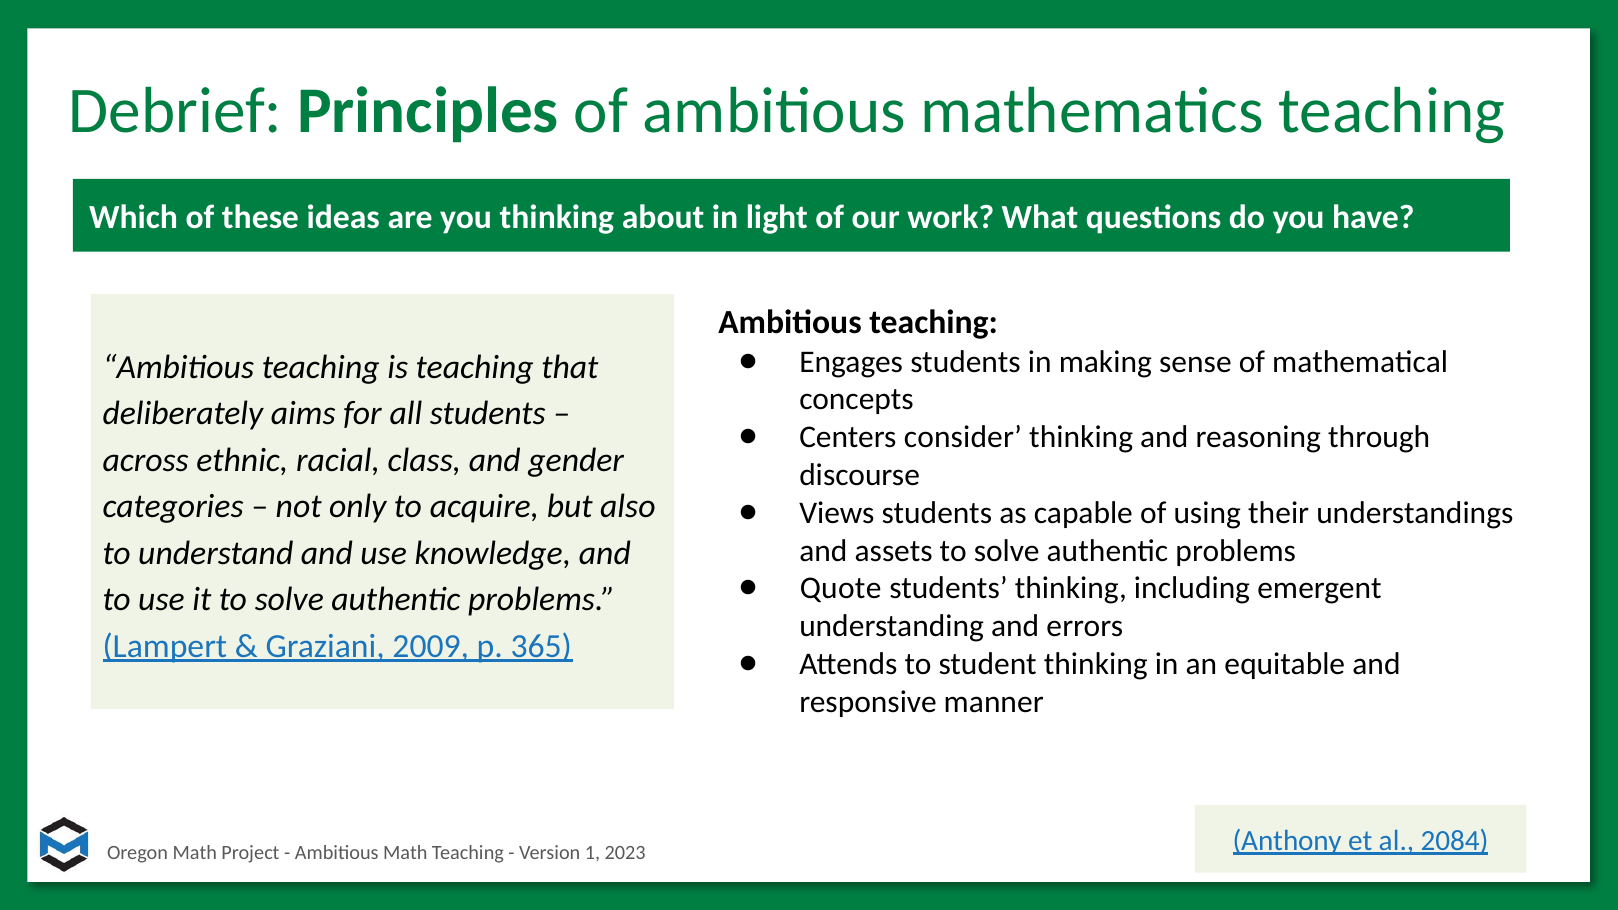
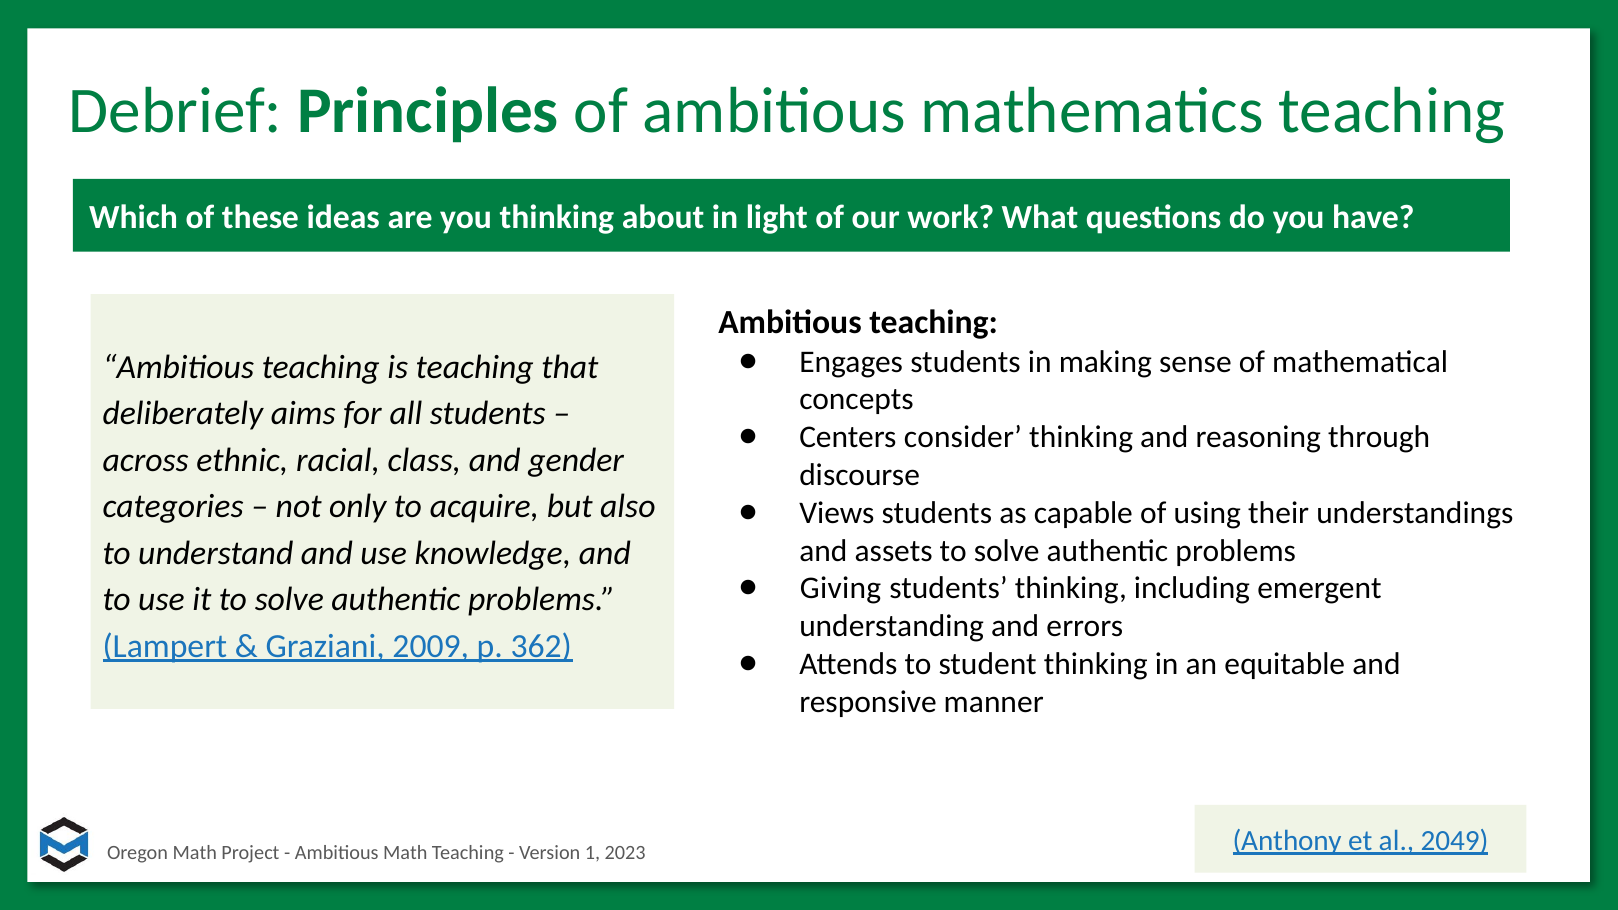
Quote: Quote -> Giving
365: 365 -> 362
2084: 2084 -> 2049
